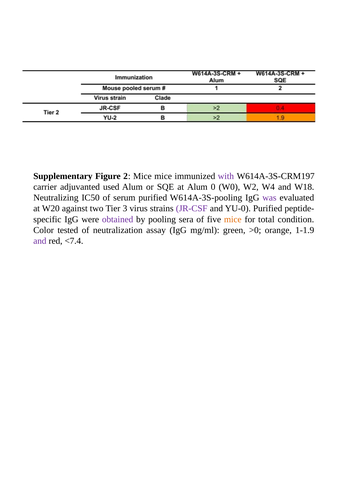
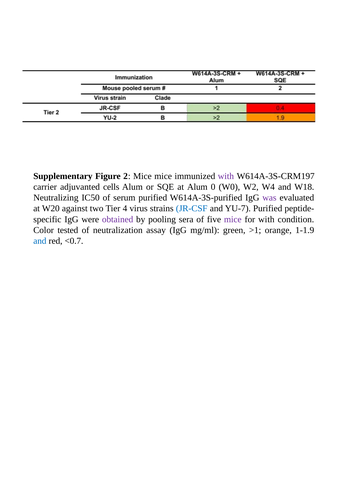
used: used -> cells
W614A-3S-pooling: W614A-3S-pooling -> W614A-3S-purified
3: 3 -> 4
JR-CSF colour: purple -> blue
YU-0: YU-0 -> YU-7
mice at (233, 220) colour: orange -> purple
for total: total -> with
>0: >0 -> >1
and at (40, 241) colour: purple -> blue
<7.4: <7.4 -> <0.7
